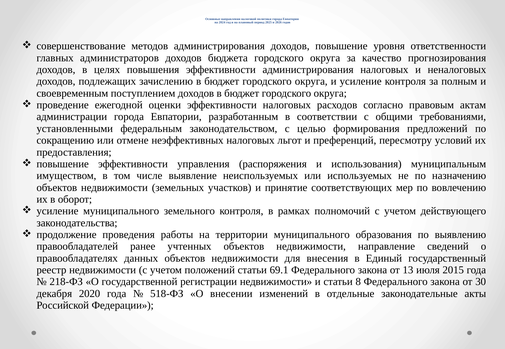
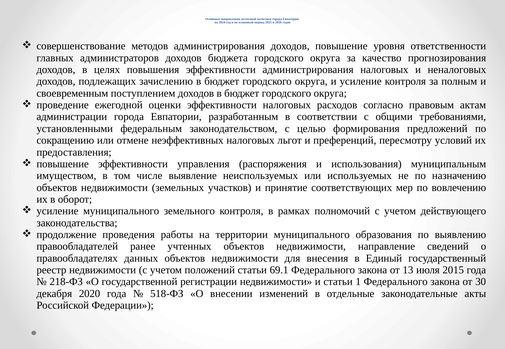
8: 8 -> 1
